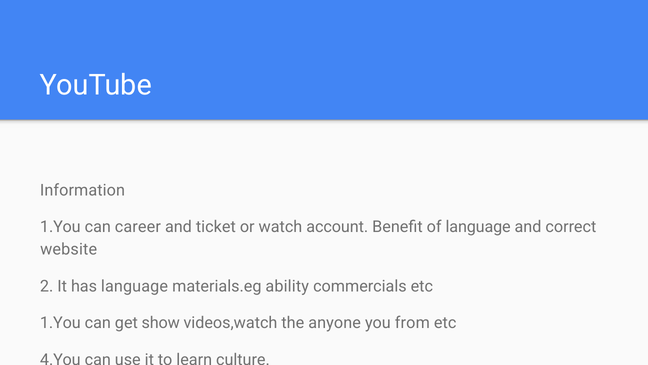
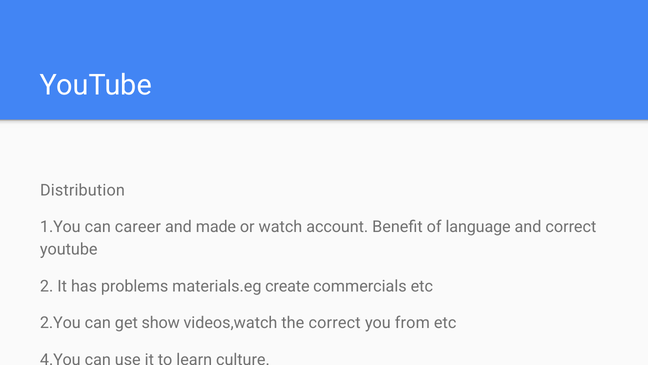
Information: Information -> Distribution
ticket: ticket -> made
website at (69, 249): website -> youtube
has language: language -> problems
ability: ability -> create
1.You at (60, 323): 1.You -> 2.You
the anyone: anyone -> correct
